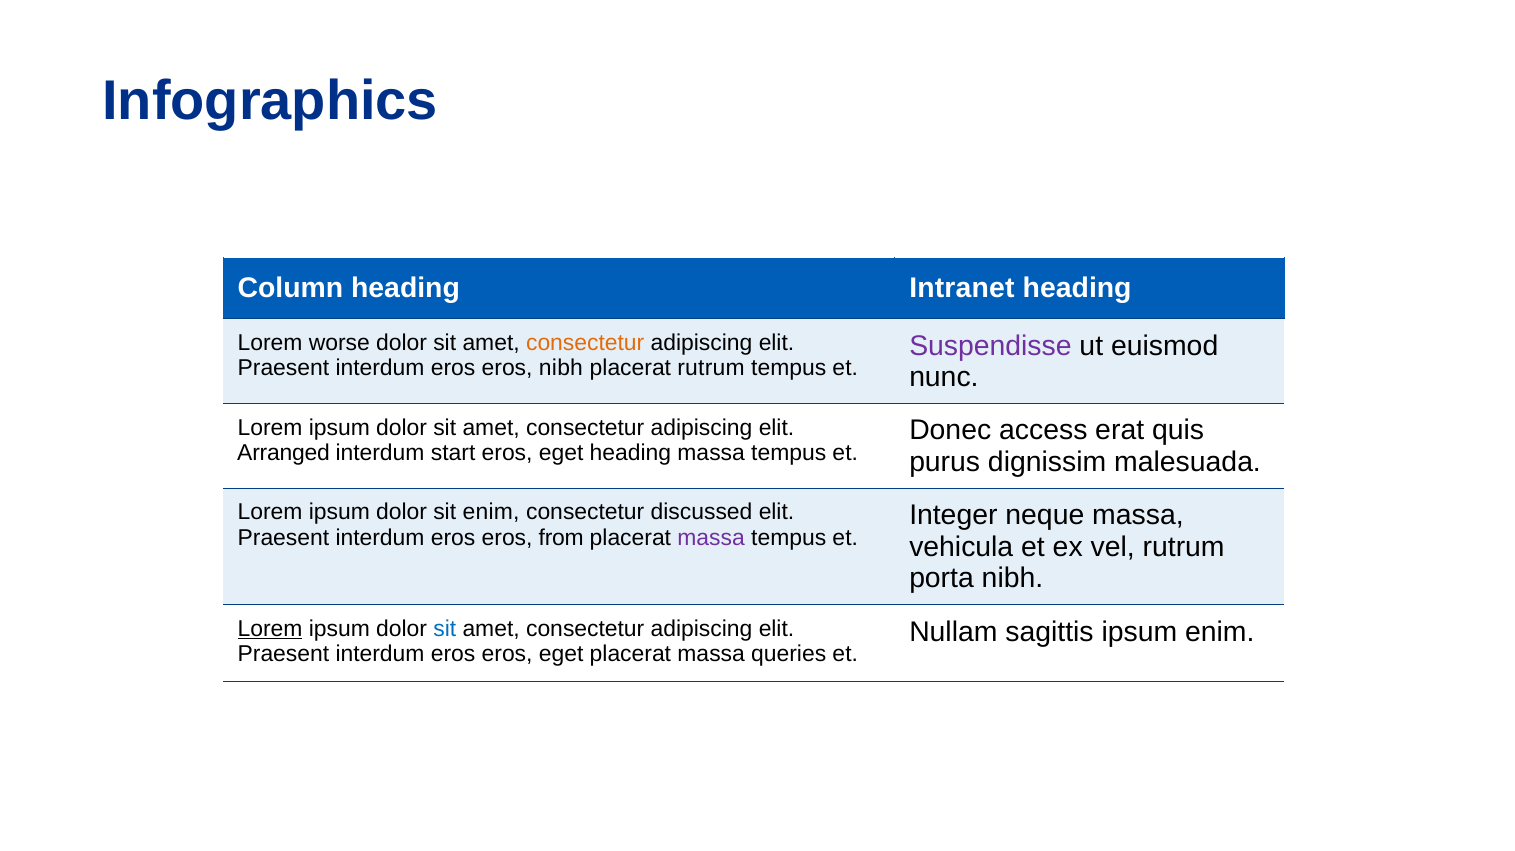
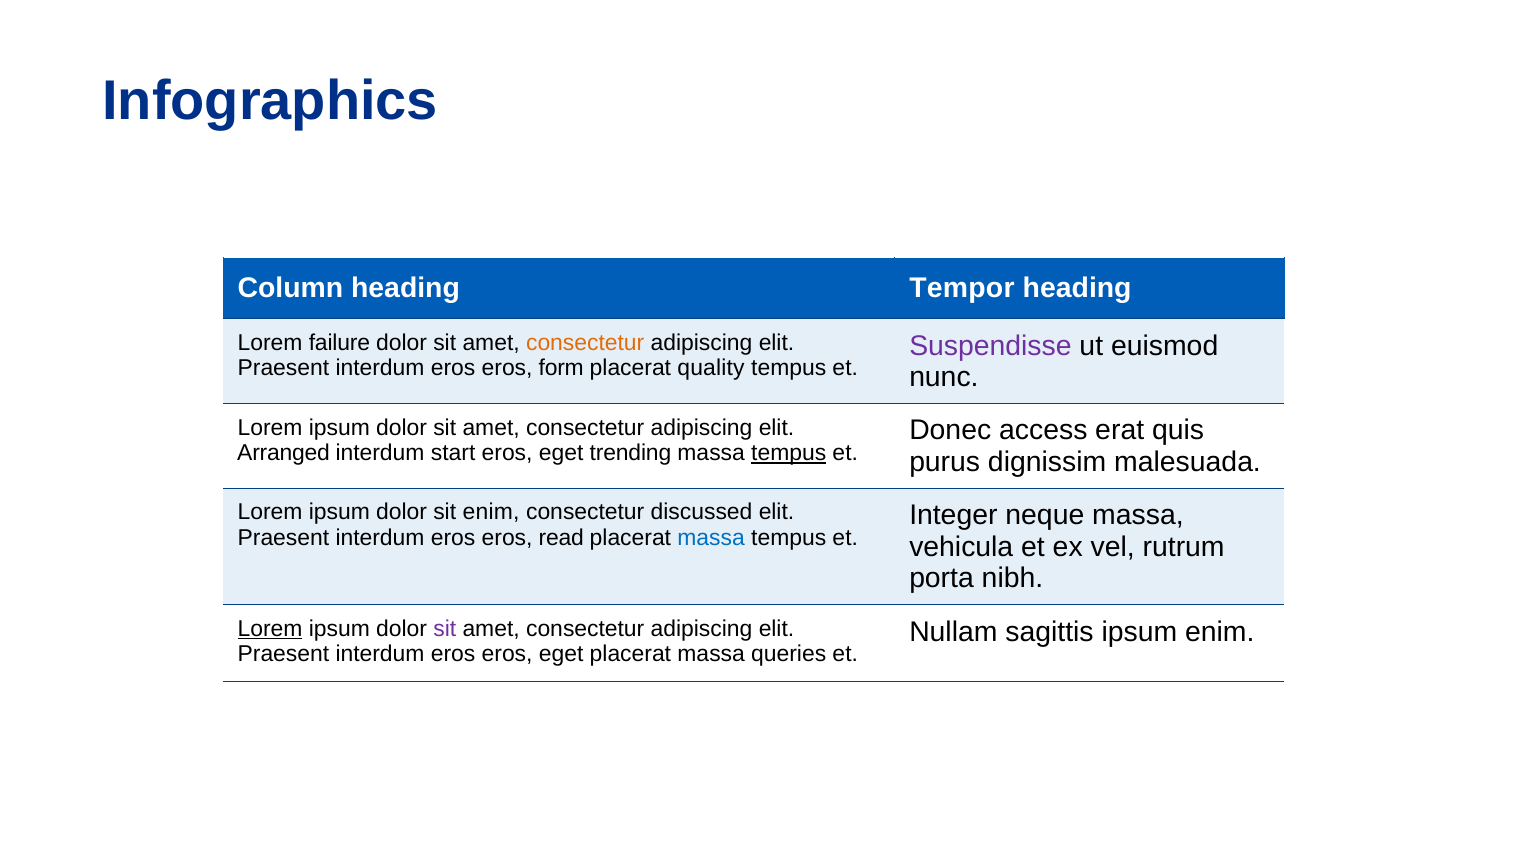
Intranet: Intranet -> Tempor
worse: worse -> failure
eros nibh: nibh -> form
placerat rutrum: rutrum -> quality
eget heading: heading -> trending
tempus at (789, 453) underline: none -> present
from: from -> read
massa at (711, 538) colour: purple -> blue
sit at (445, 629) colour: blue -> purple
